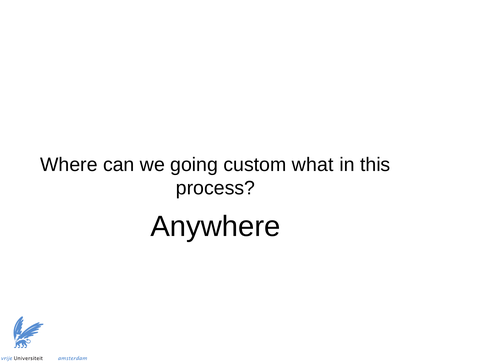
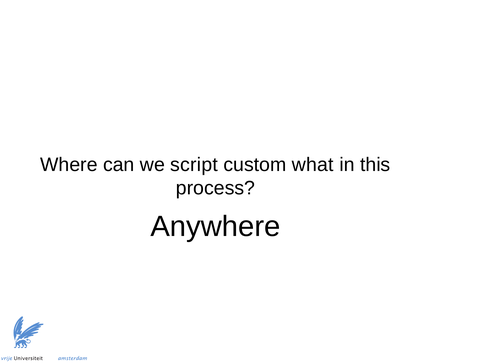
going: going -> script
